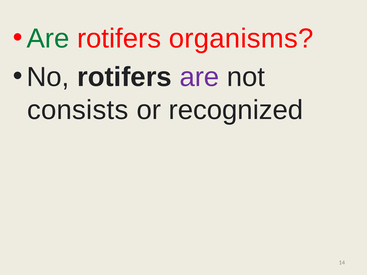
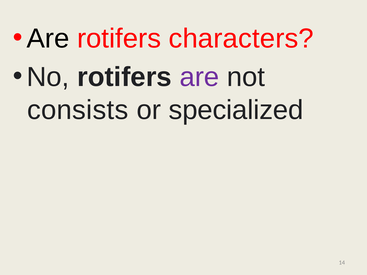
Are at (48, 39) colour: green -> black
organisms: organisms -> characters
recognized: recognized -> specialized
